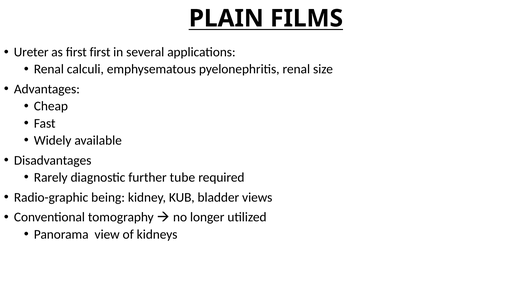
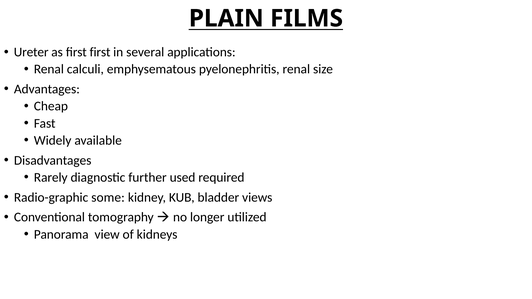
tube: tube -> used
being: being -> some
